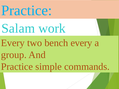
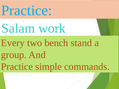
bench every: every -> stand
